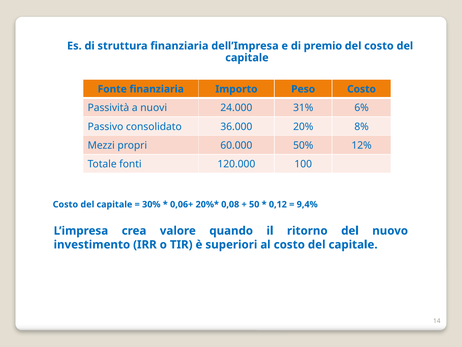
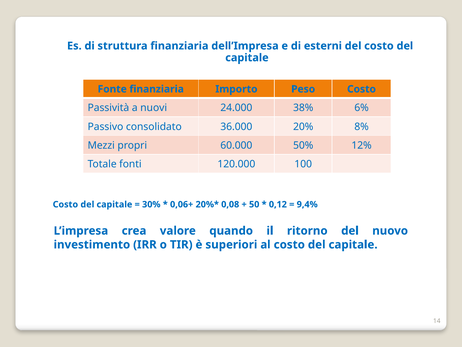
premio: premio -> esterni
31%: 31% -> 38%
